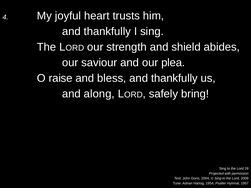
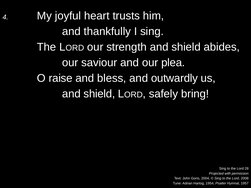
bless and thankfully: thankfully -> outwardly
along at (99, 94): along -> shield
